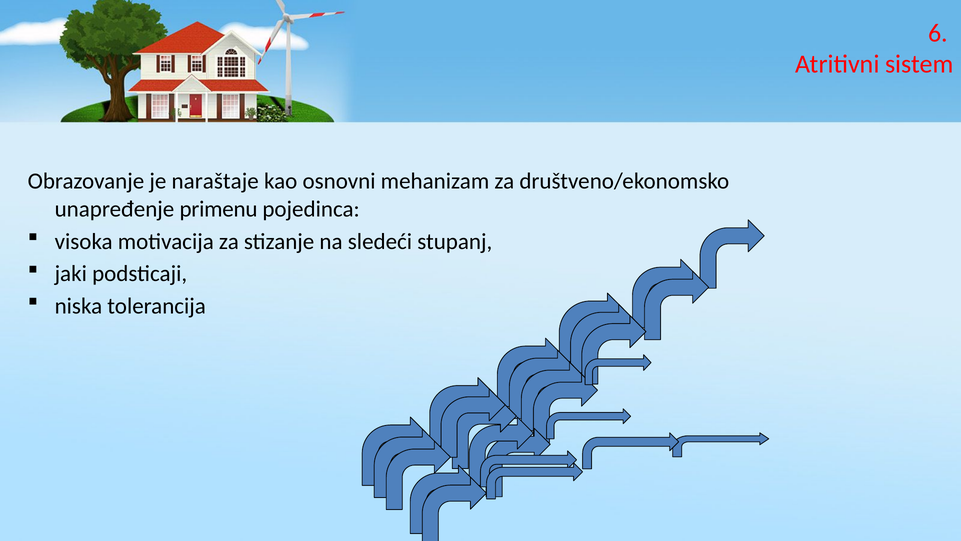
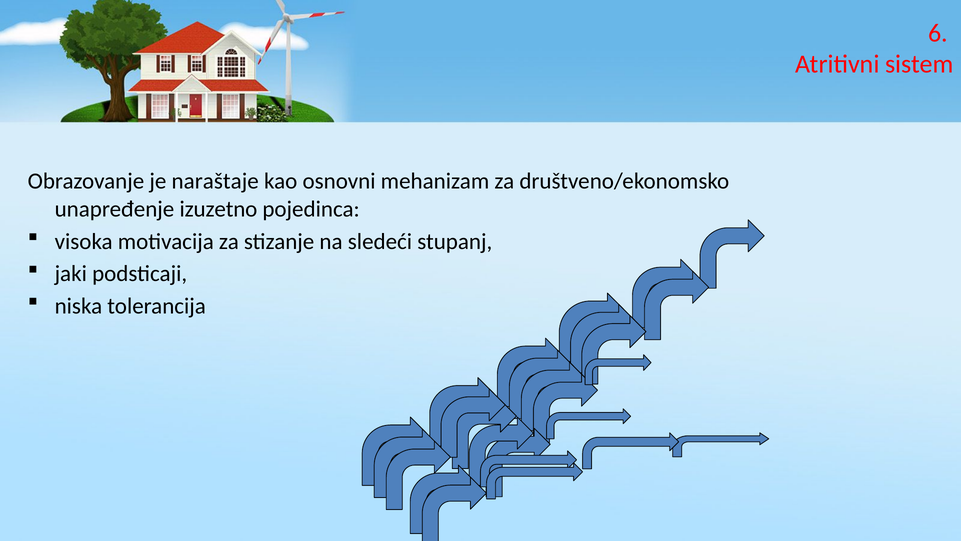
primenu: primenu -> izuzetno
